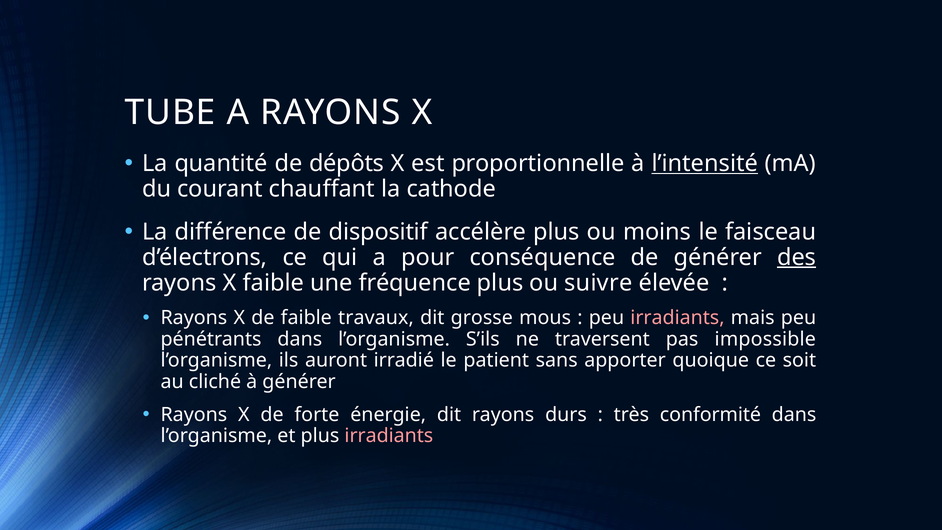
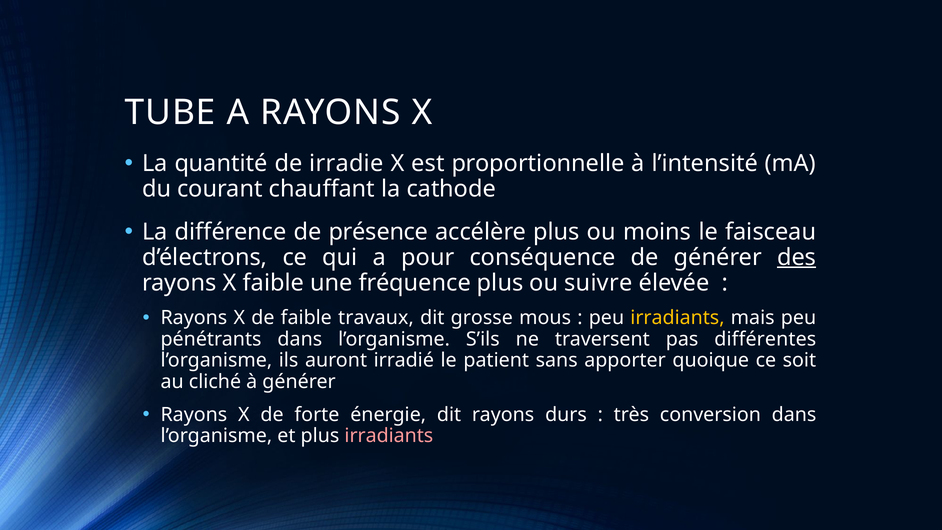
dépôts: dépôts -> irradie
l’intensité underline: present -> none
dispositif: dispositif -> présence
irradiants at (677, 318) colour: pink -> yellow
impossible: impossible -> différentes
conformité: conformité -> conversion
